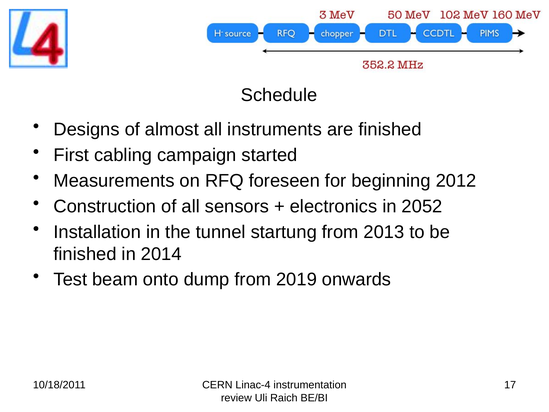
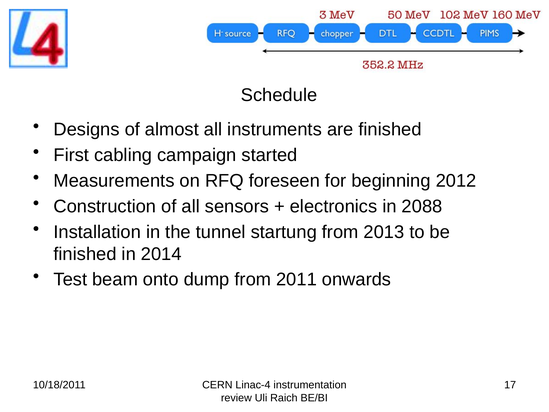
2052: 2052 -> 2088
2019: 2019 -> 2011
